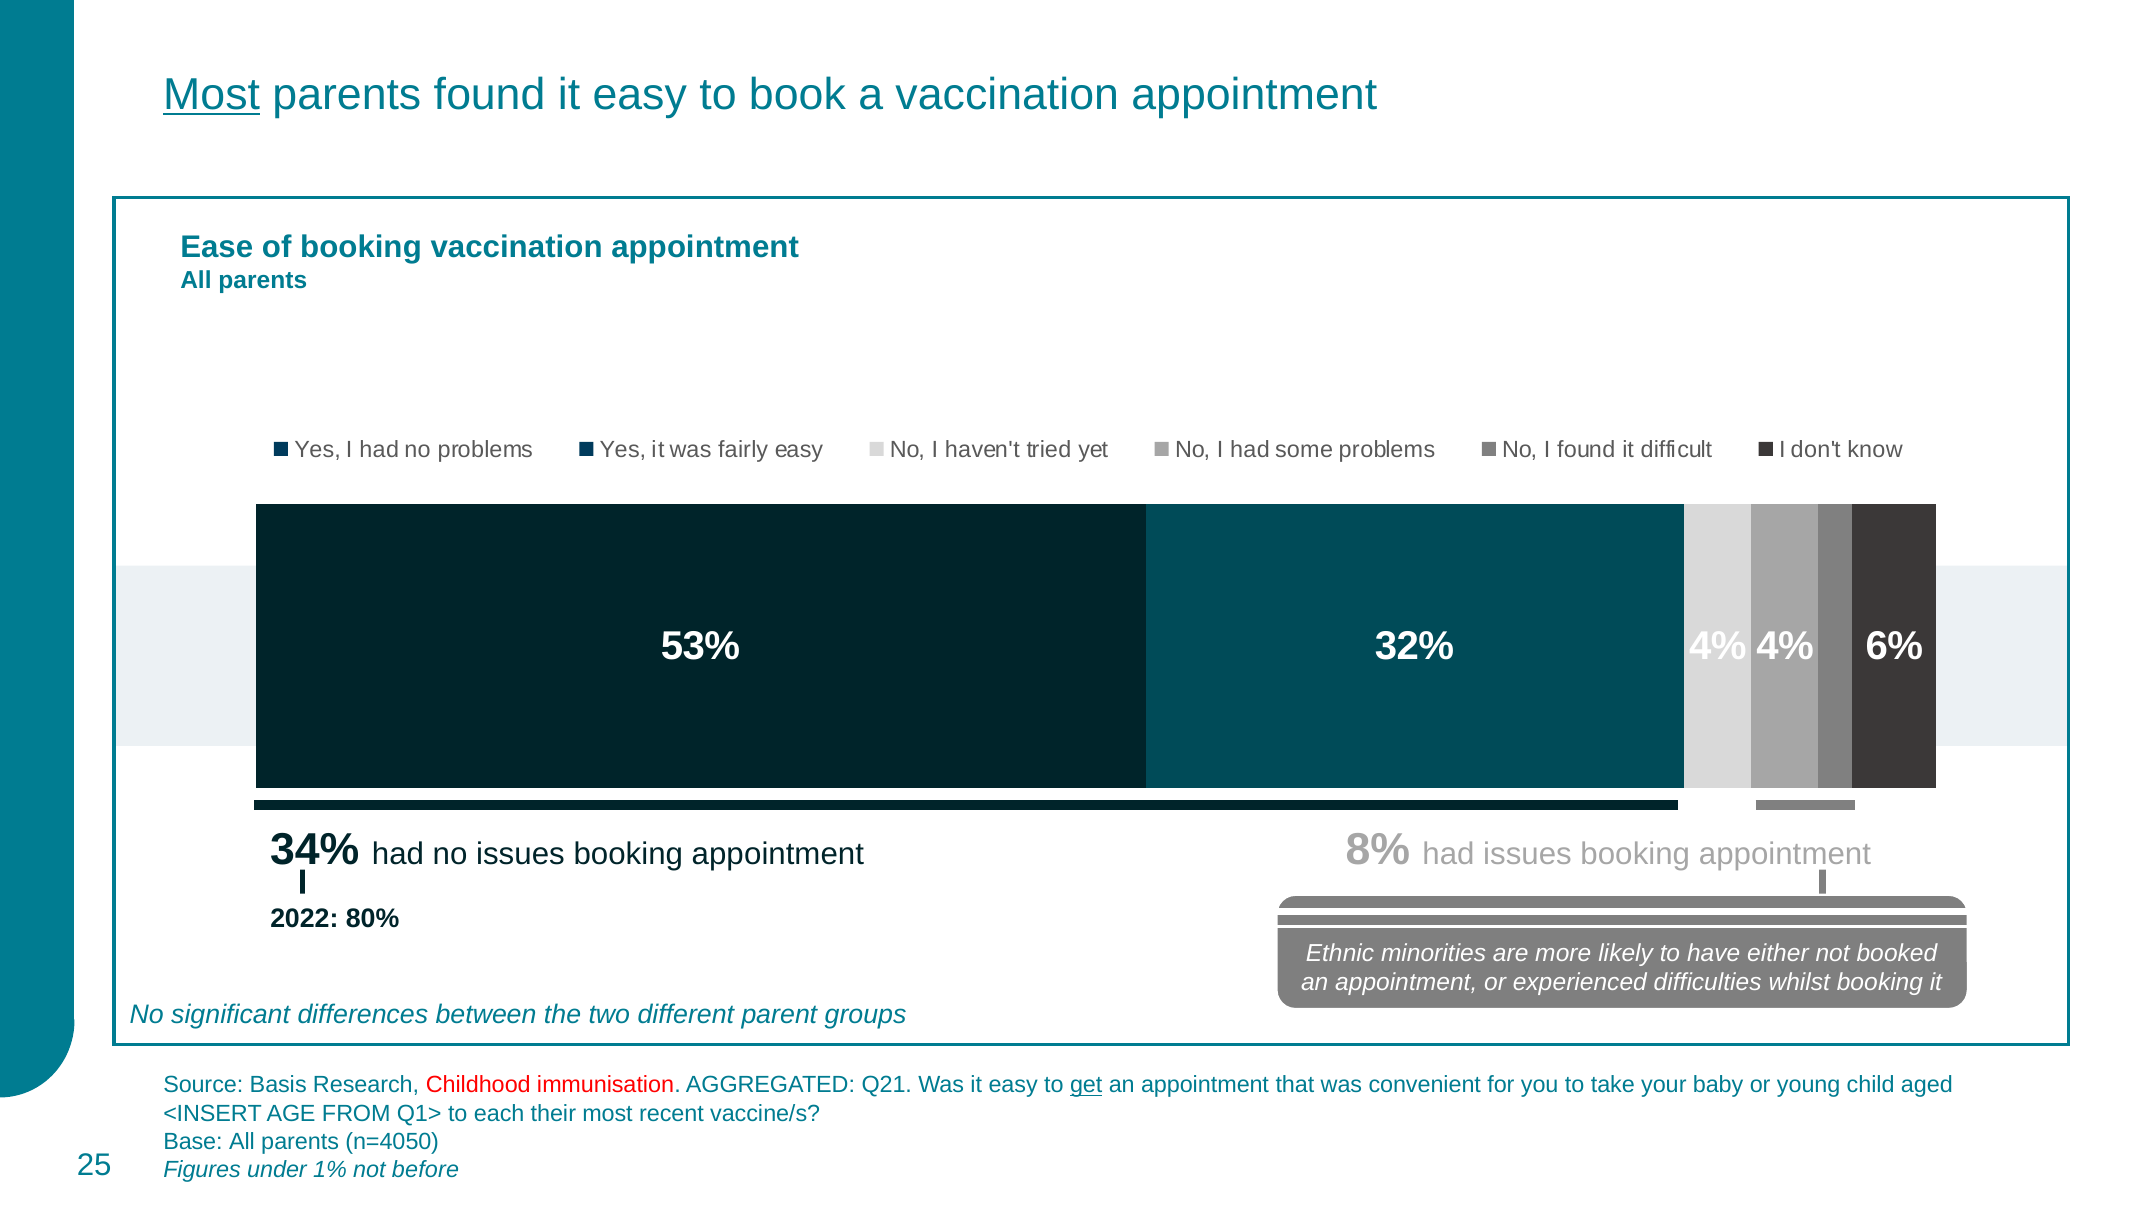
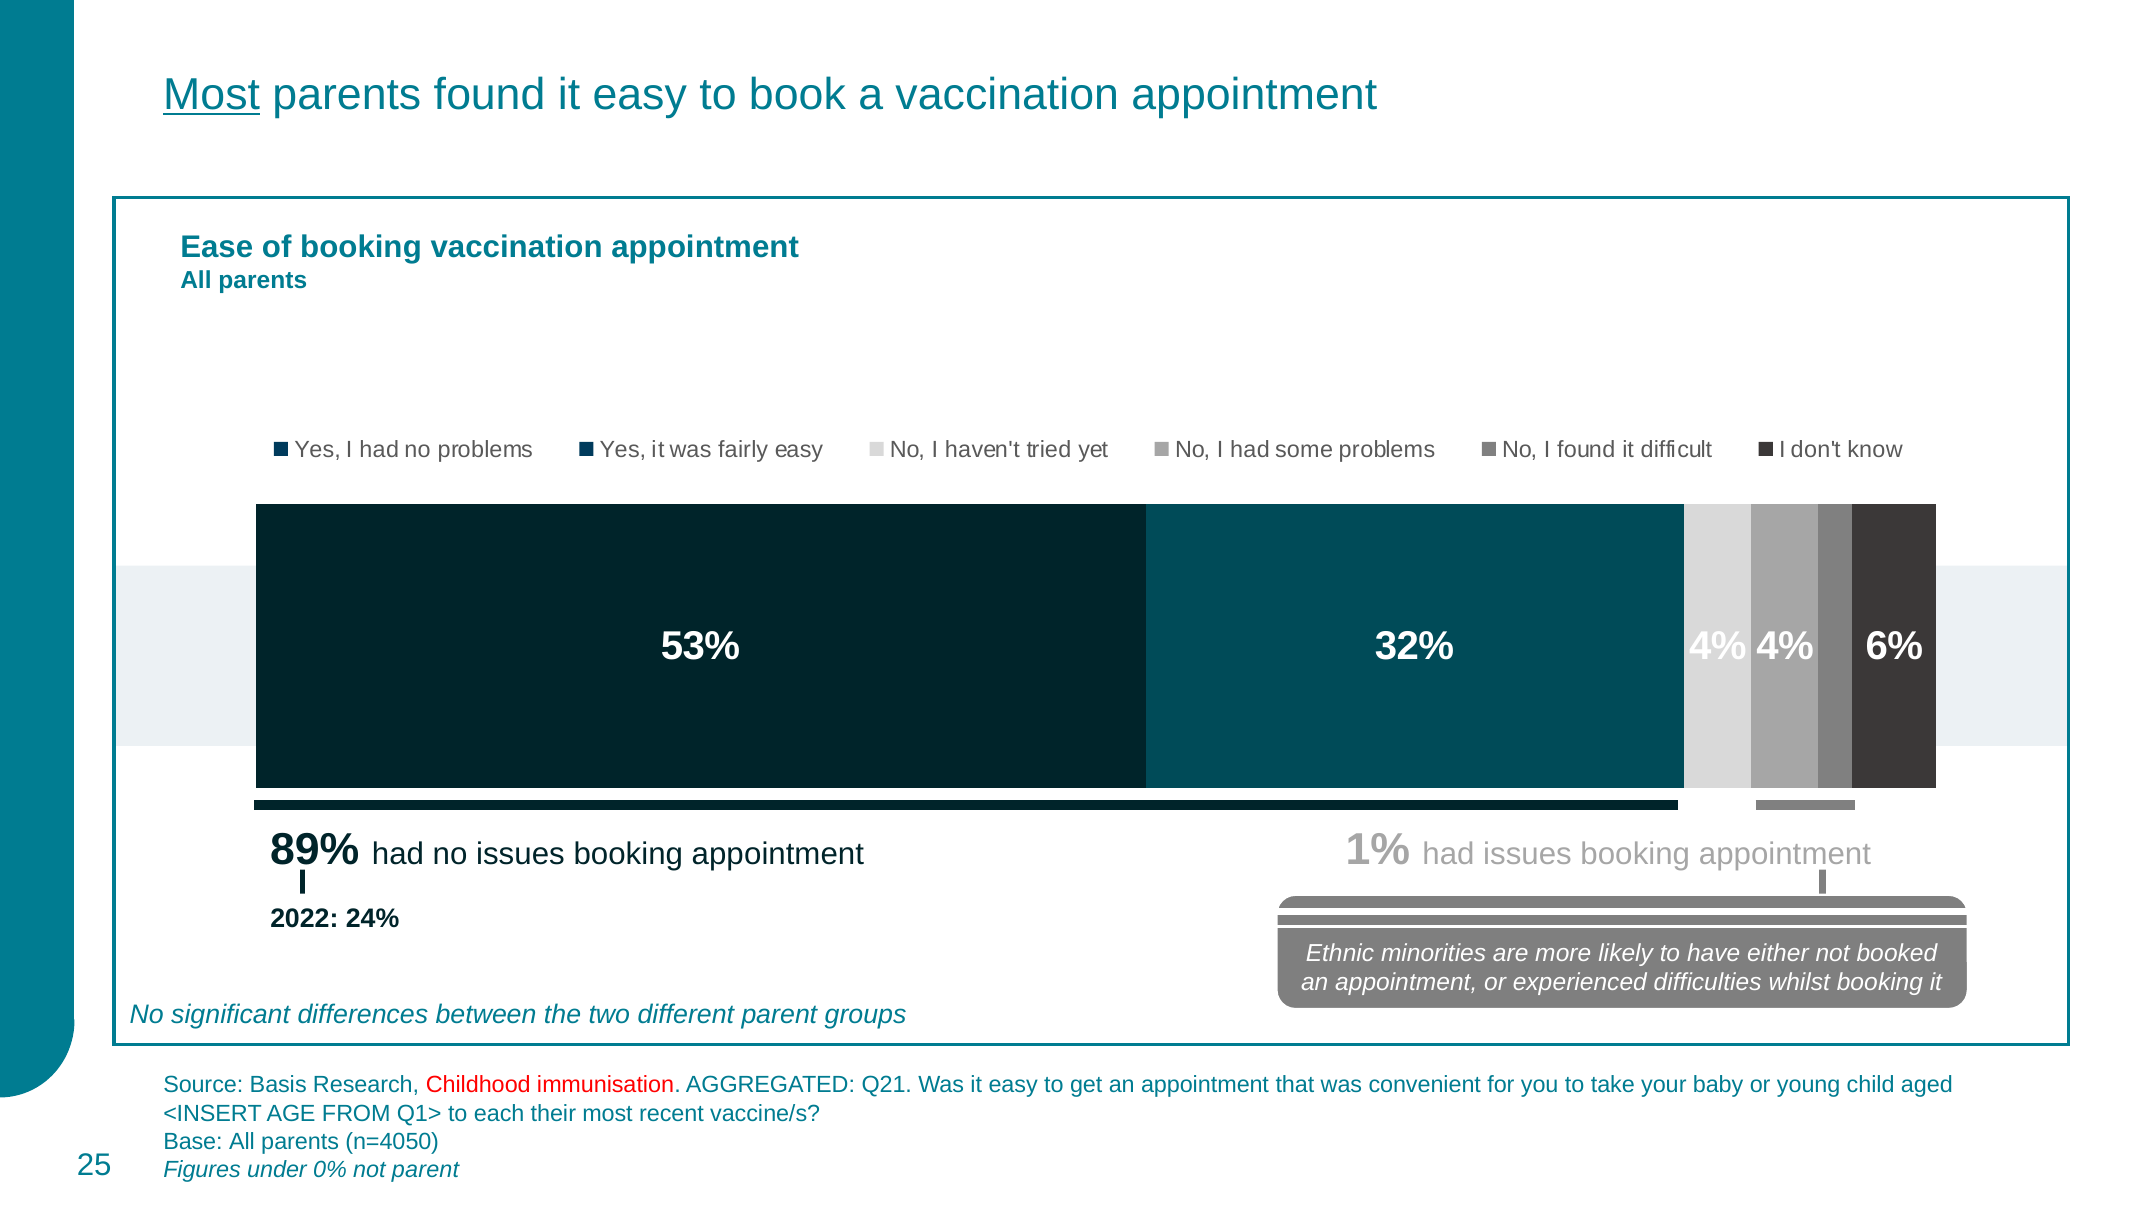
34%: 34% -> 89%
8%: 8% -> 1%
80%: 80% -> 24%
get underline: present -> none
1%: 1% -> 0%
not before: before -> parent
